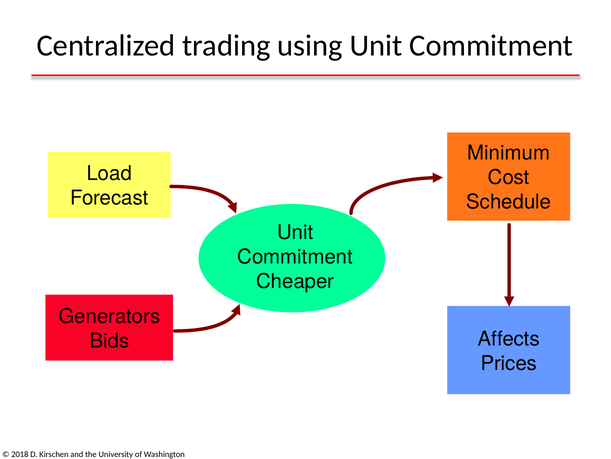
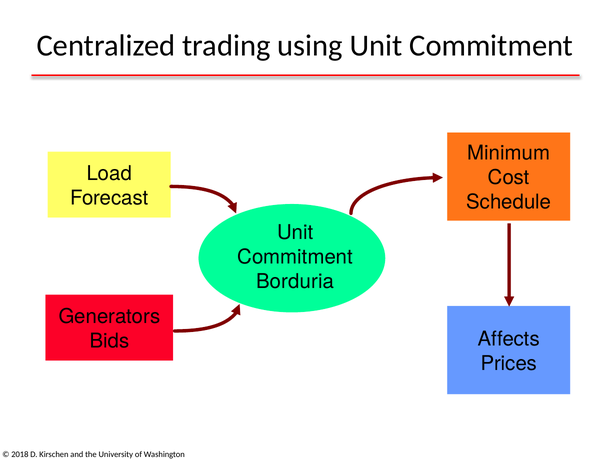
Cheaper: Cheaper -> Borduria
